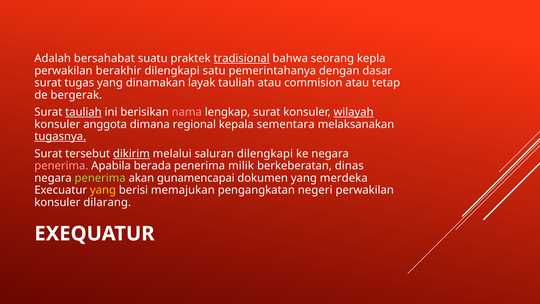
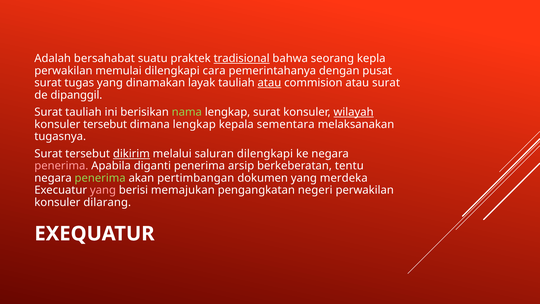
berakhir: berakhir -> memulai
satu: satu -> cara
dasar: dasar -> pusat
atau at (269, 83) underline: none -> present
atau tetap: tetap -> surat
bergerak: bergerak -> dipanggil
tauliah at (83, 112) underline: present -> none
nama colour: pink -> light green
konsuler anggota: anggota -> tersebut
dimana regional: regional -> lengkap
tugasnya underline: present -> none
berada: berada -> diganti
milik: milik -> arsip
dinas: dinas -> tentu
gunamencapai: gunamencapai -> pertimbangan
yang at (103, 190) colour: yellow -> pink
